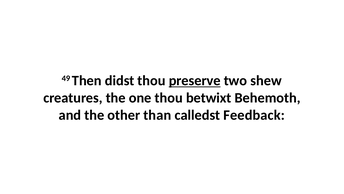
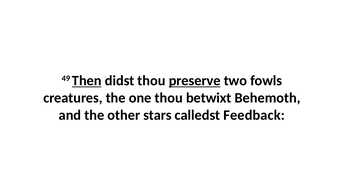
Then underline: none -> present
shew: shew -> fowls
than: than -> stars
